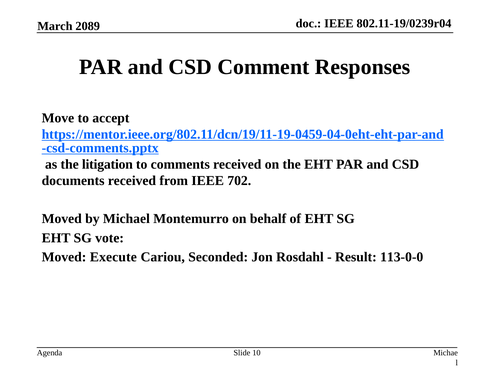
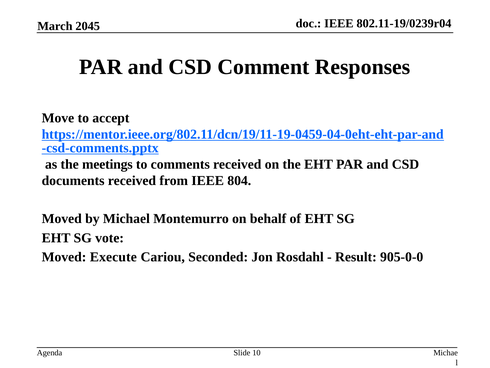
2089: 2089 -> 2045
litigation: litigation -> meetings
702: 702 -> 804
113-0-0: 113-0-0 -> 905-0-0
